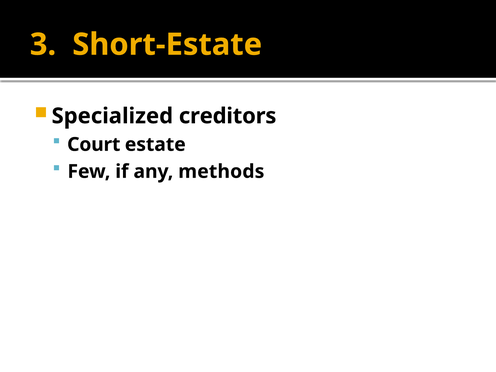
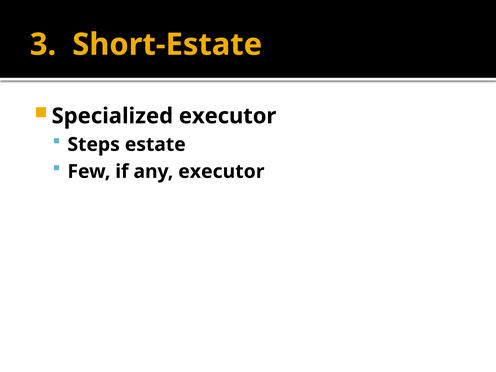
Specialized creditors: creditors -> executor
Court: Court -> Steps
any methods: methods -> executor
